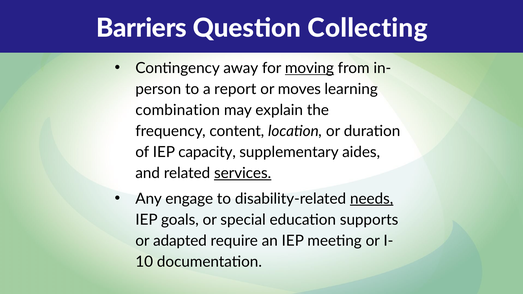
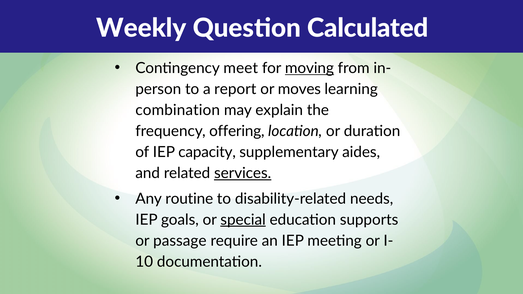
Barriers: Barriers -> Weekly
Collecting: Collecting -> Calculated
away: away -> meet
content: content -> offering
engage: engage -> routine
needs underline: present -> none
special underline: none -> present
adapted: adapted -> passage
